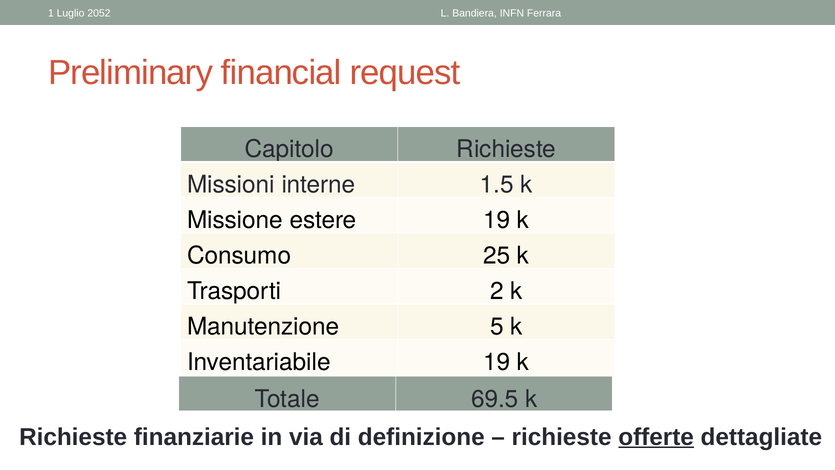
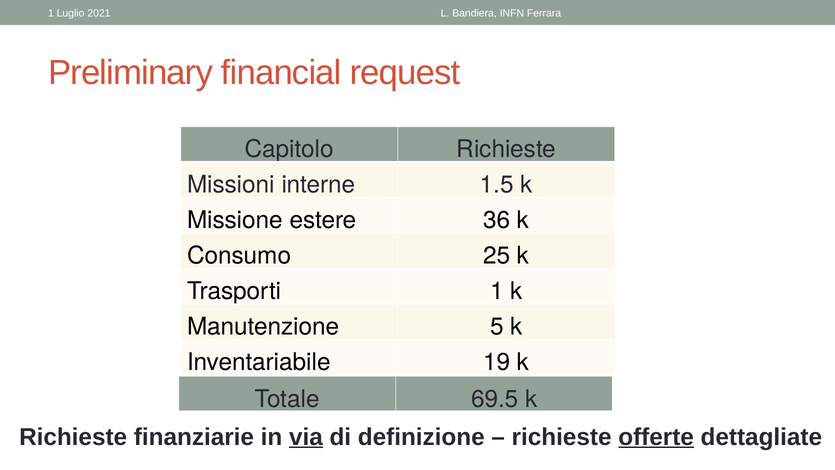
2052: 2052 -> 2021
estere 19: 19 -> 36
Trasporti 2: 2 -> 1
via underline: none -> present
